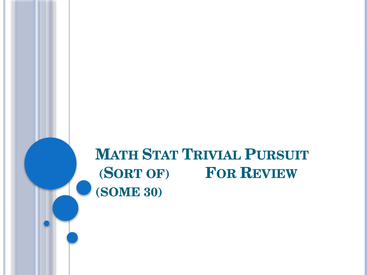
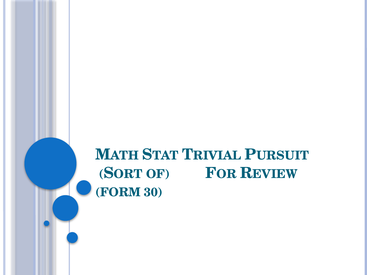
SOME: SOME -> FORM
